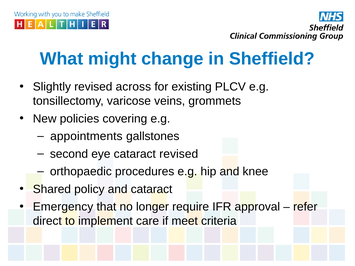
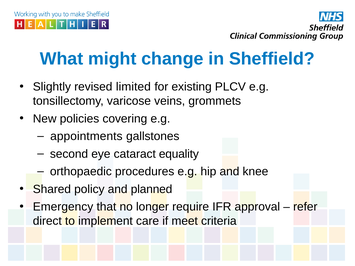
across: across -> limited
cataract revised: revised -> equality
and cataract: cataract -> planned
